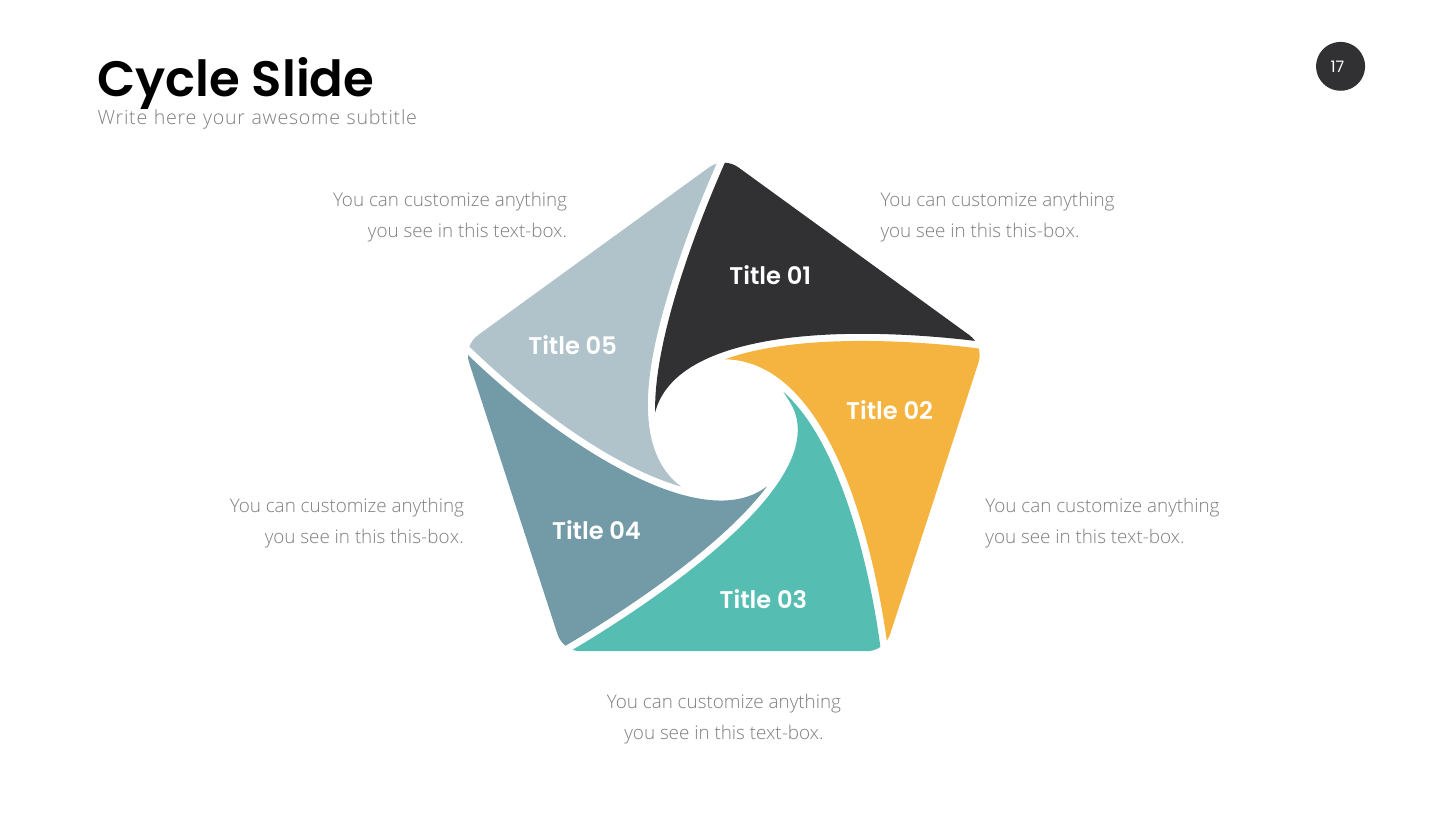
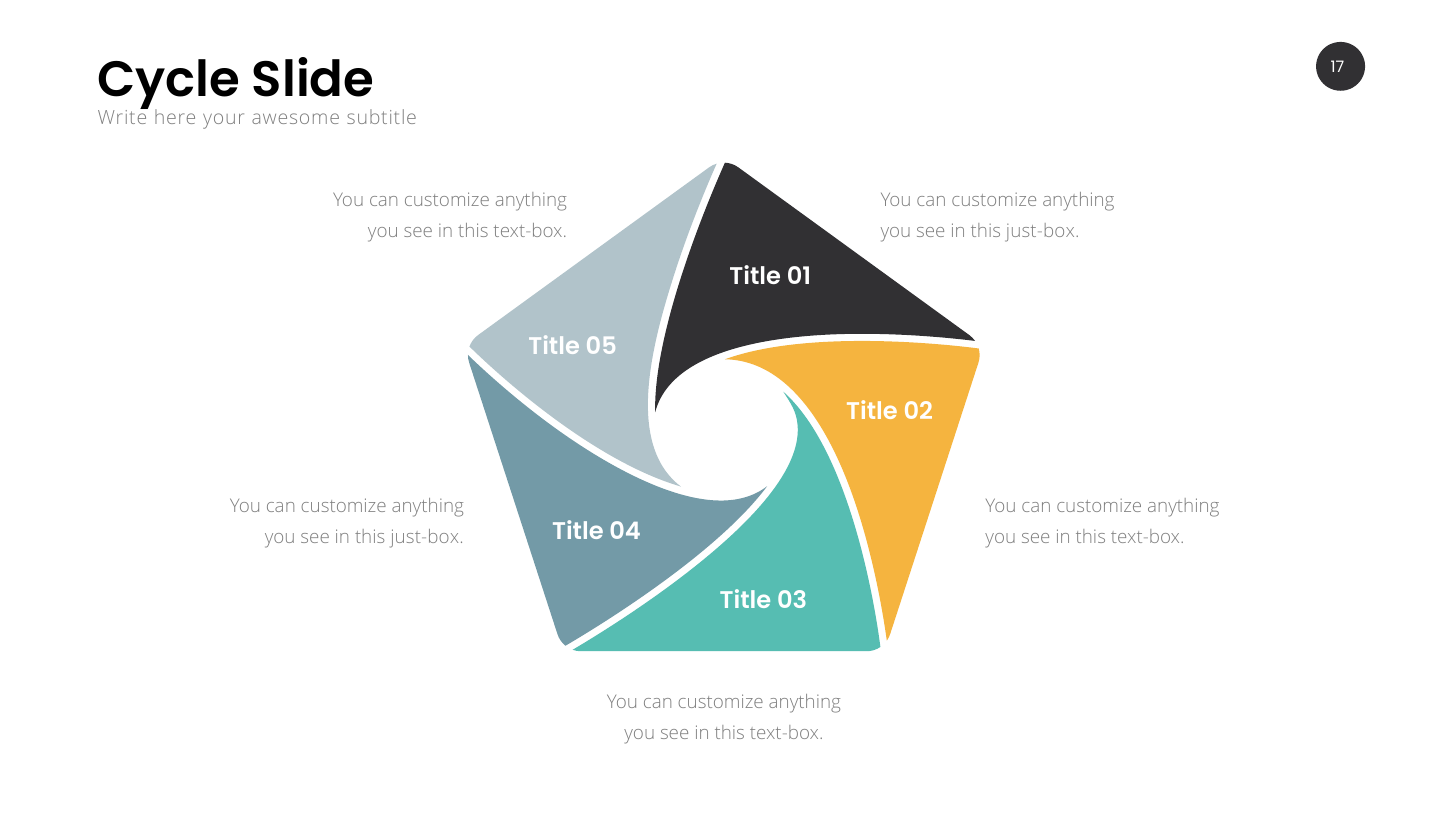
this-box at (1043, 232): this-box -> just-box
this-box at (427, 537): this-box -> just-box
